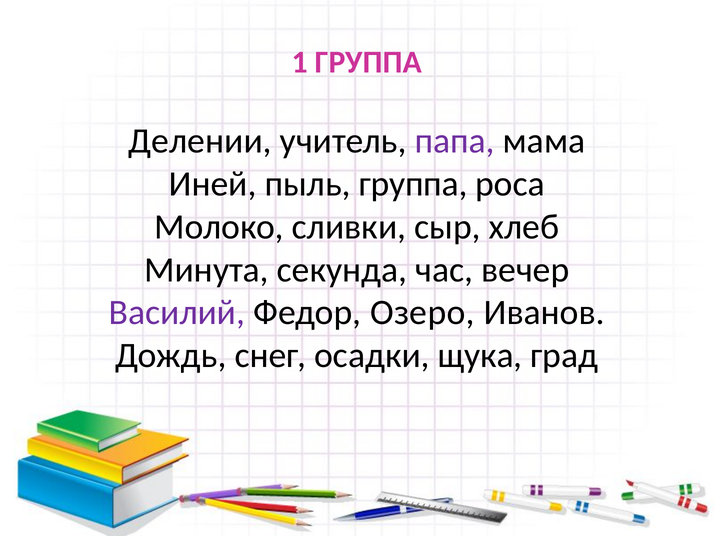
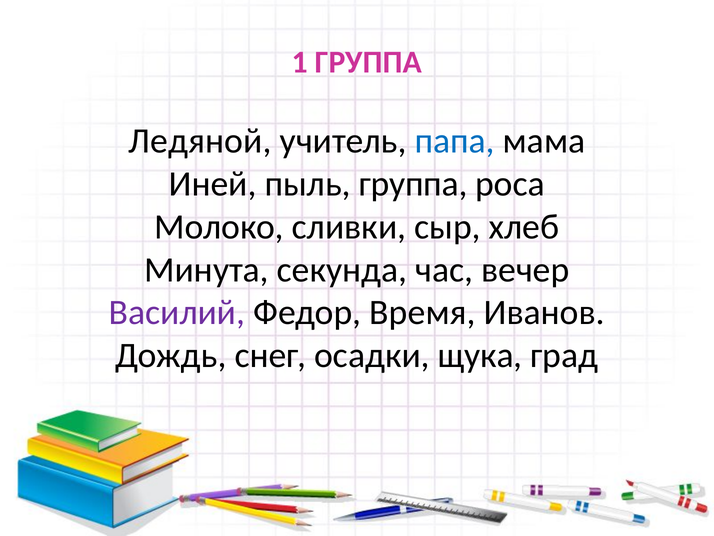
Делении: Делении -> Ледяной
папа colour: purple -> blue
Озеро: Озеро -> Время
